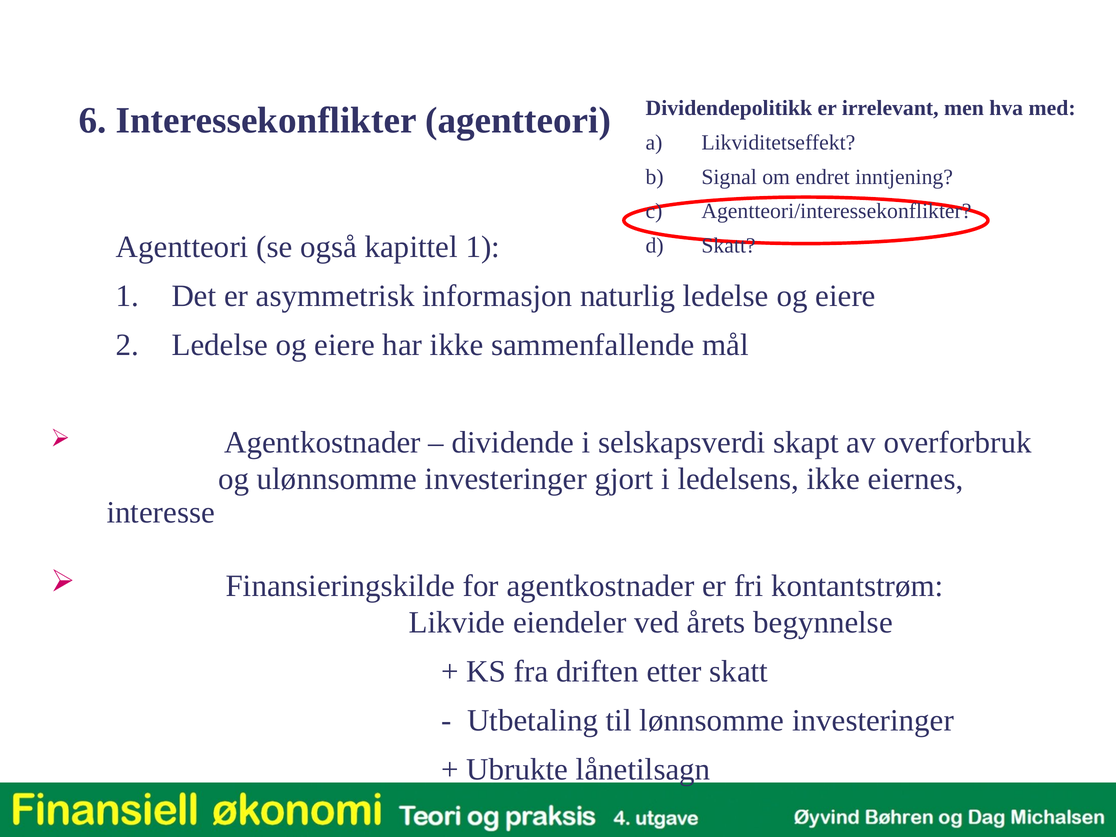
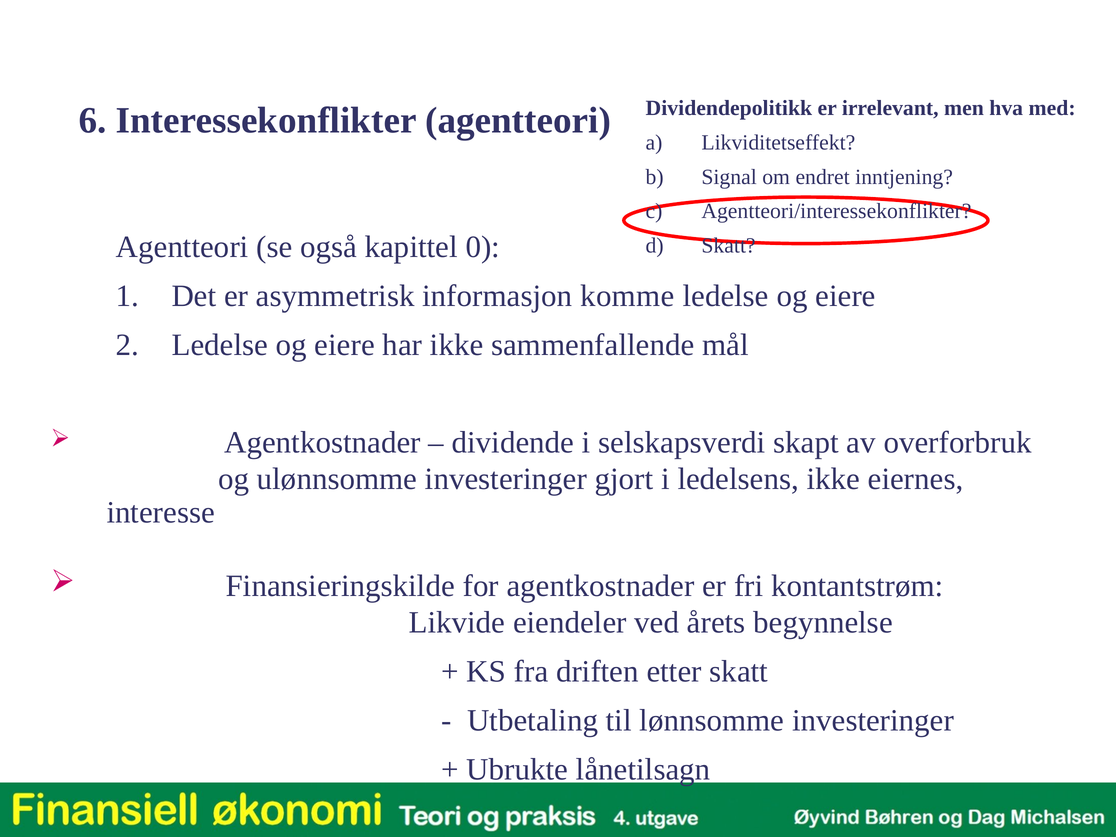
kapittel 1: 1 -> 0
naturlig: naturlig -> komme
